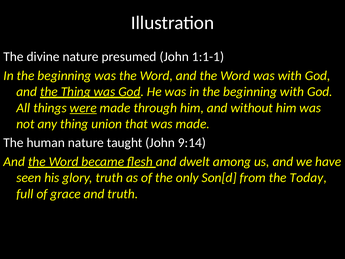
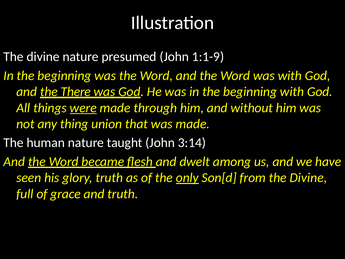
1:1-1: 1:1-1 -> 1:1-9
the Thing: Thing -> There
9:14: 9:14 -> 3:14
only underline: none -> present
from the Today: Today -> Divine
